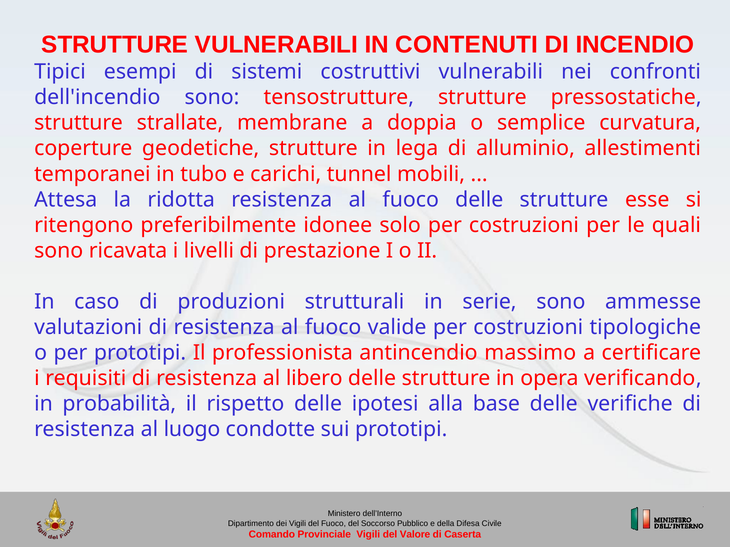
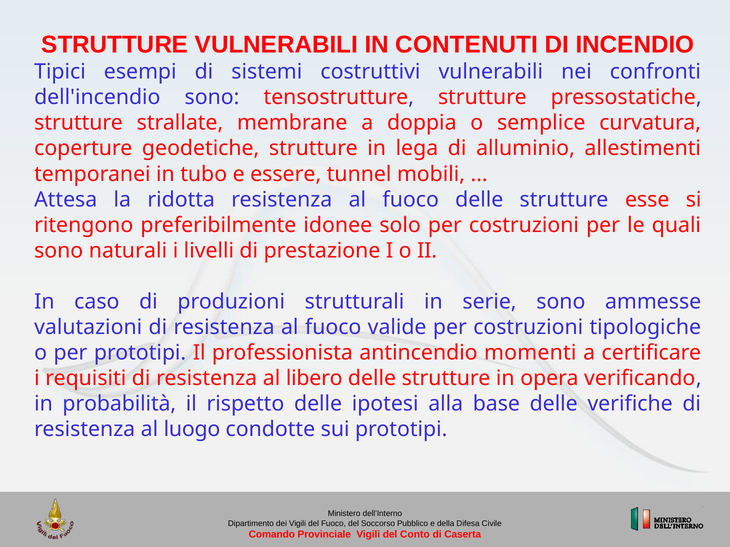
carichi: carichi -> essere
ricavata: ricavata -> naturali
massimo: massimo -> momenti
Valore: Valore -> Conto
